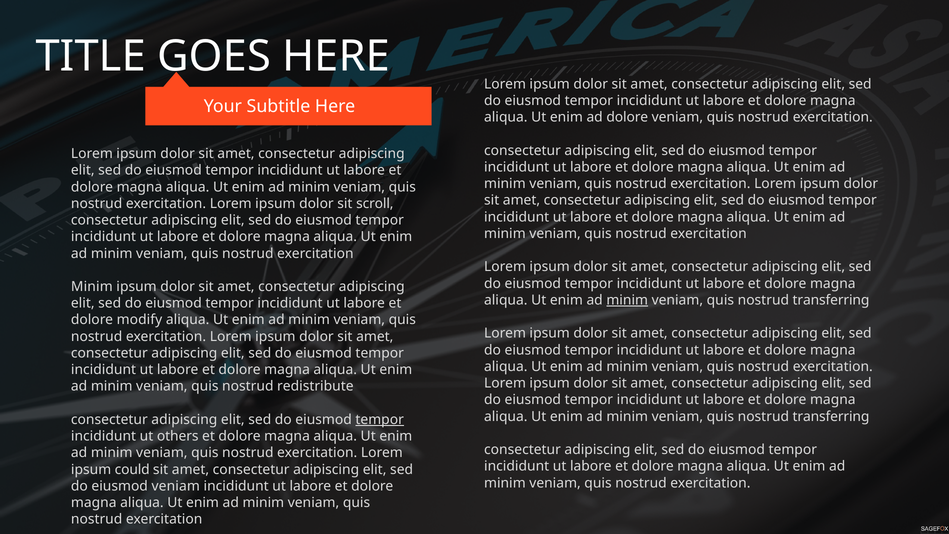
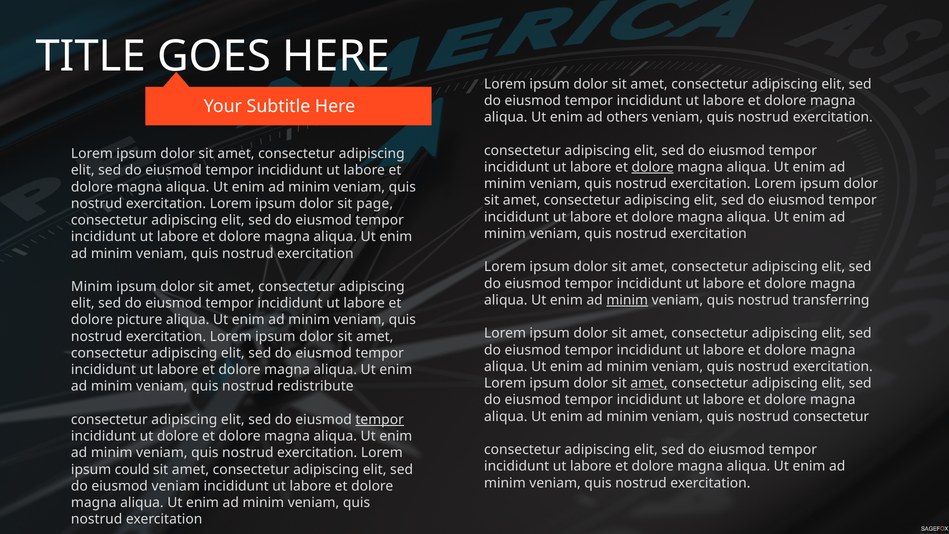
ad dolore: dolore -> others
dolore at (653, 167) underline: none -> present
scroll: scroll -> page
modify: modify -> picture
amet at (649, 383) underline: none -> present
transferring at (831, 416): transferring -> consectetur
ut others: others -> dolore
